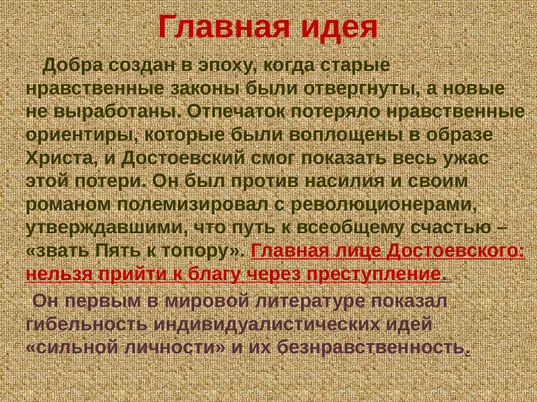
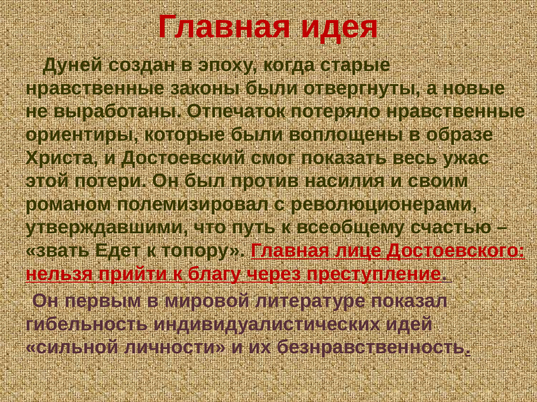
Добра: Добра -> Дуней
Пять: Пять -> Едет
